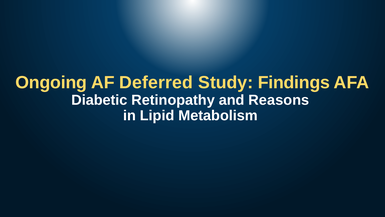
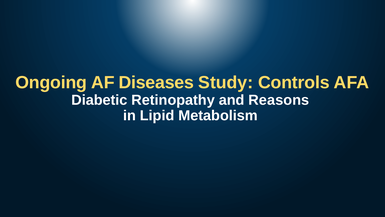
Deferred: Deferred -> Diseases
Findings: Findings -> Controls
